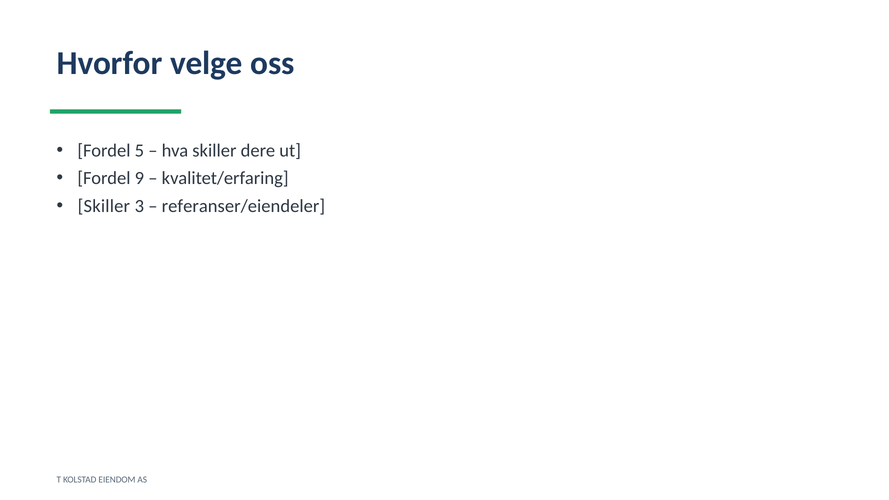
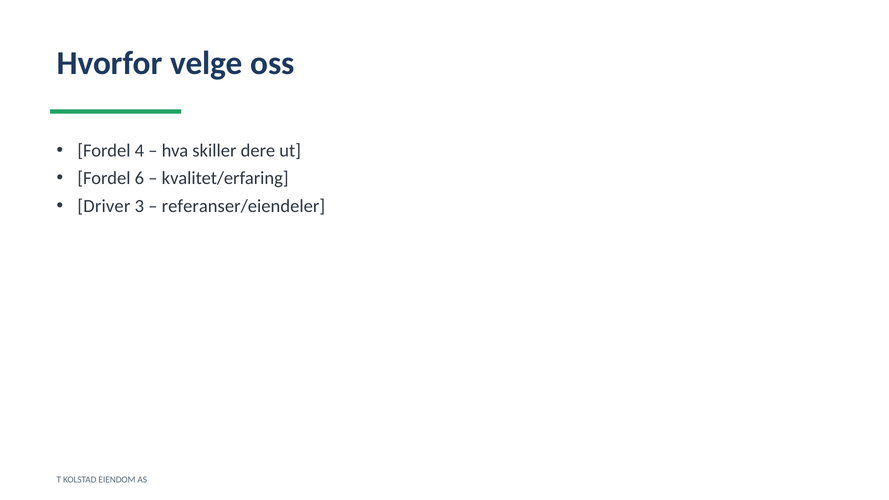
5: 5 -> 4
9: 9 -> 6
Skiller at (104, 206): Skiller -> Driver
